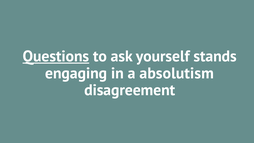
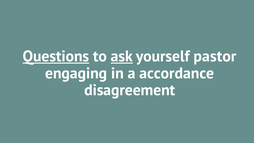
ask underline: none -> present
stands: stands -> pastor
absolutism: absolutism -> accordance
